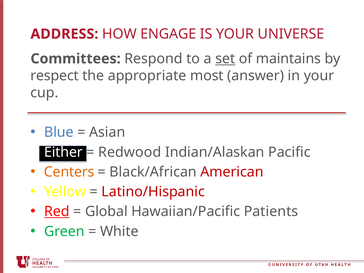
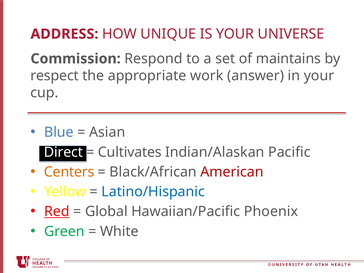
ENGAGE: ENGAGE -> UNIQUE
Committees: Committees -> Commission
set underline: present -> none
most: most -> work
Either: Either -> Direct
Redwood: Redwood -> Cultivates
Latino/Hispanic colour: red -> blue
Patients: Patients -> Phoenix
